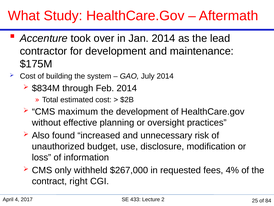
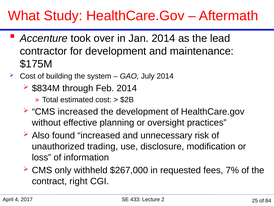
CMS maximum: maximum -> increased
budget: budget -> trading
4%: 4% -> 7%
